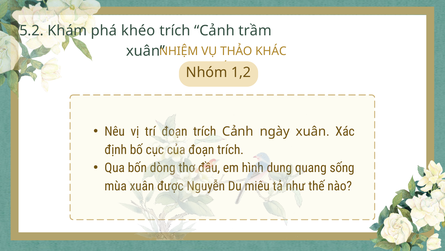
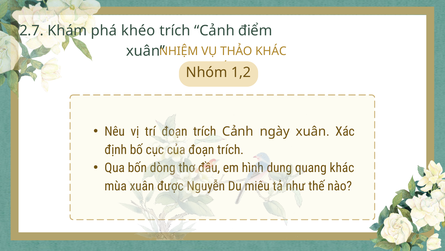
5.2: 5.2 -> 2.7
trầm: trầm -> điểm
sống at (342, 168): sống -> khác
